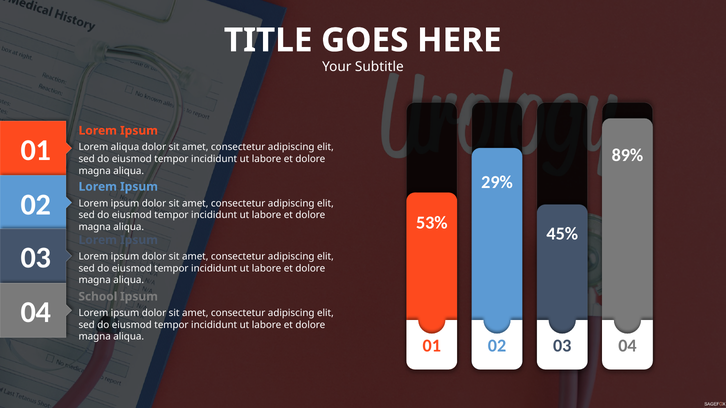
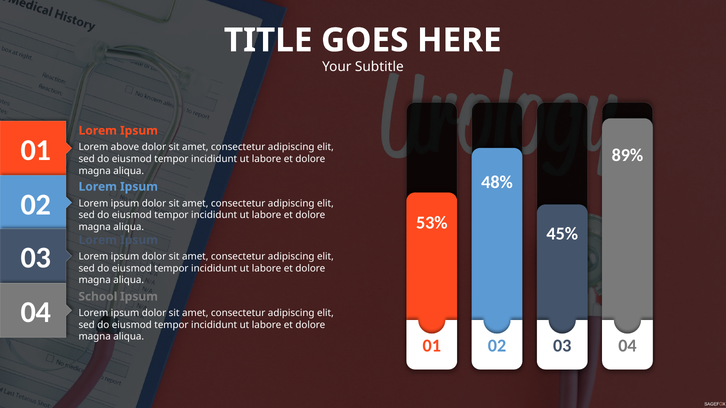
Lorem aliqua: aliqua -> above
29%: 29% -> 48%
